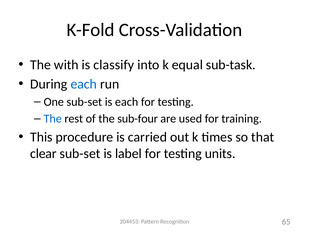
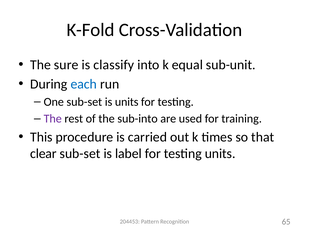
with: with -> sure
sub-task: sub-task -> sub-unit
is each: each -> units
The at (53, 119) colour: blue -> purple
sub-four: sub-four -> sub-into
